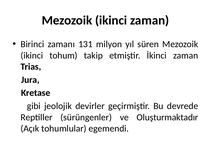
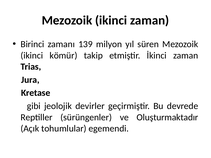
131: 131 -> 139
tohum: tohum -> kömür
